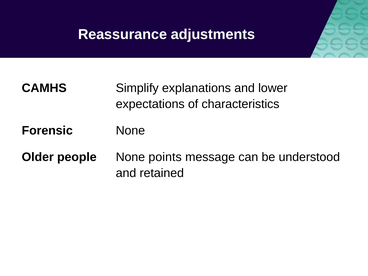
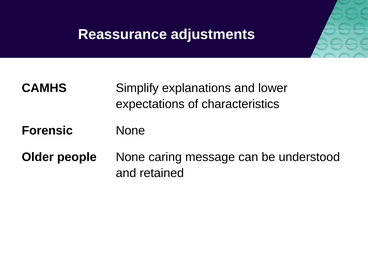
points: points -> caring
